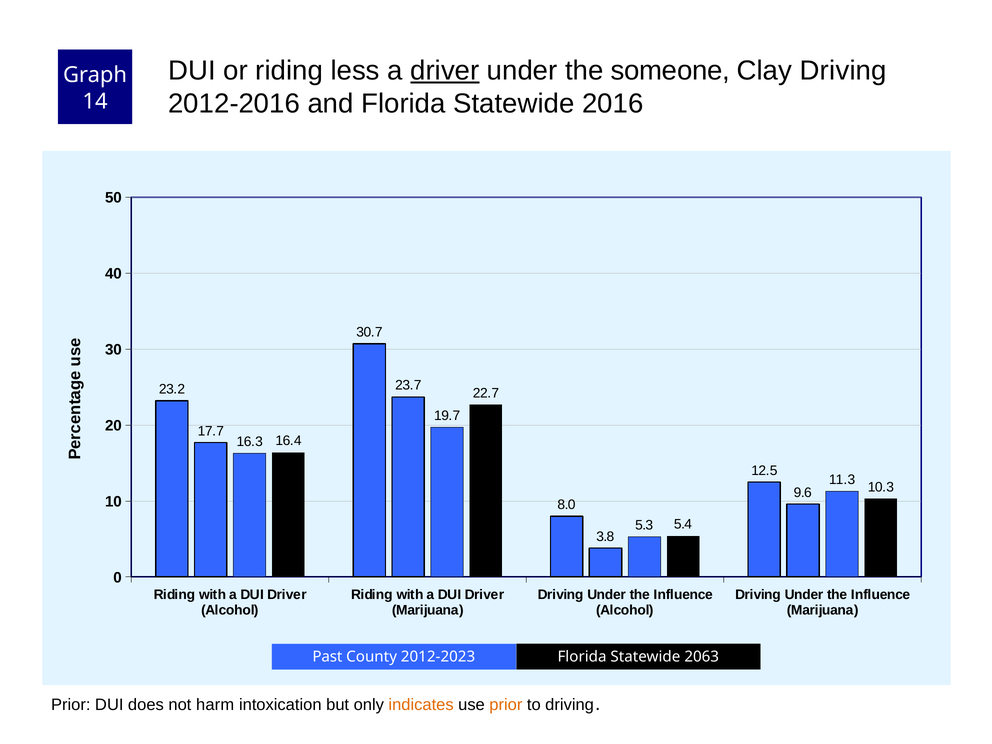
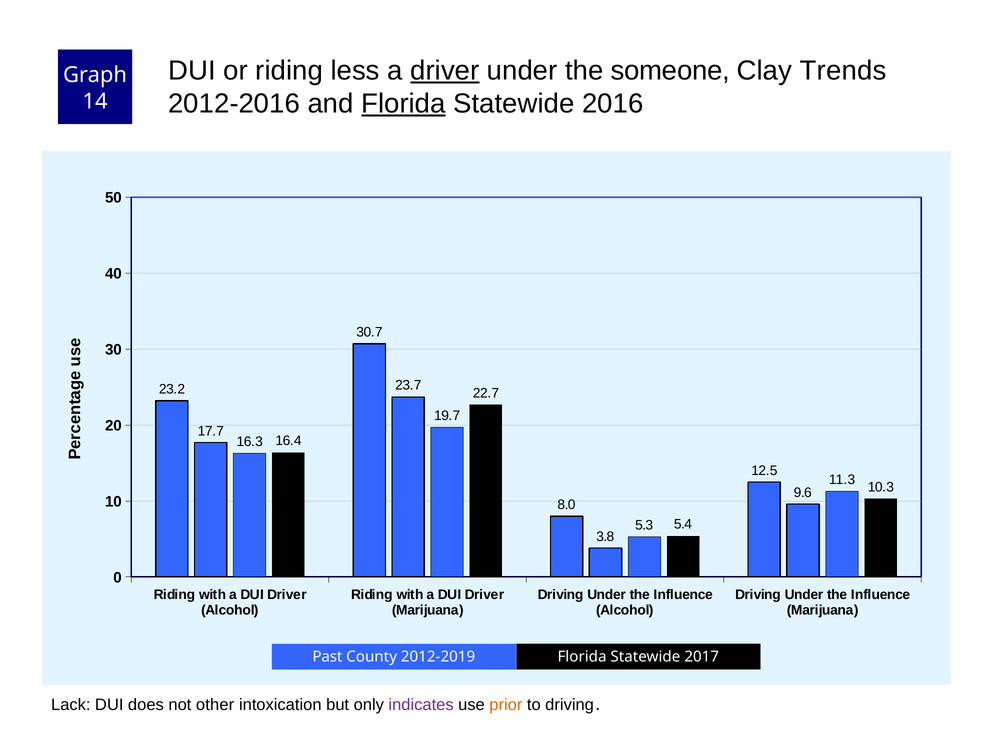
Clay Driving: Driving -> Trends
Florida at (404, 104) underline: none -> present
2012-2023: 2012-2023 -> 2012-2019
2063: 2063 -> 2017
Prior at (71, 705): Prior -> Lack
harm: harm -> other
indicates colour: orange -> purple
